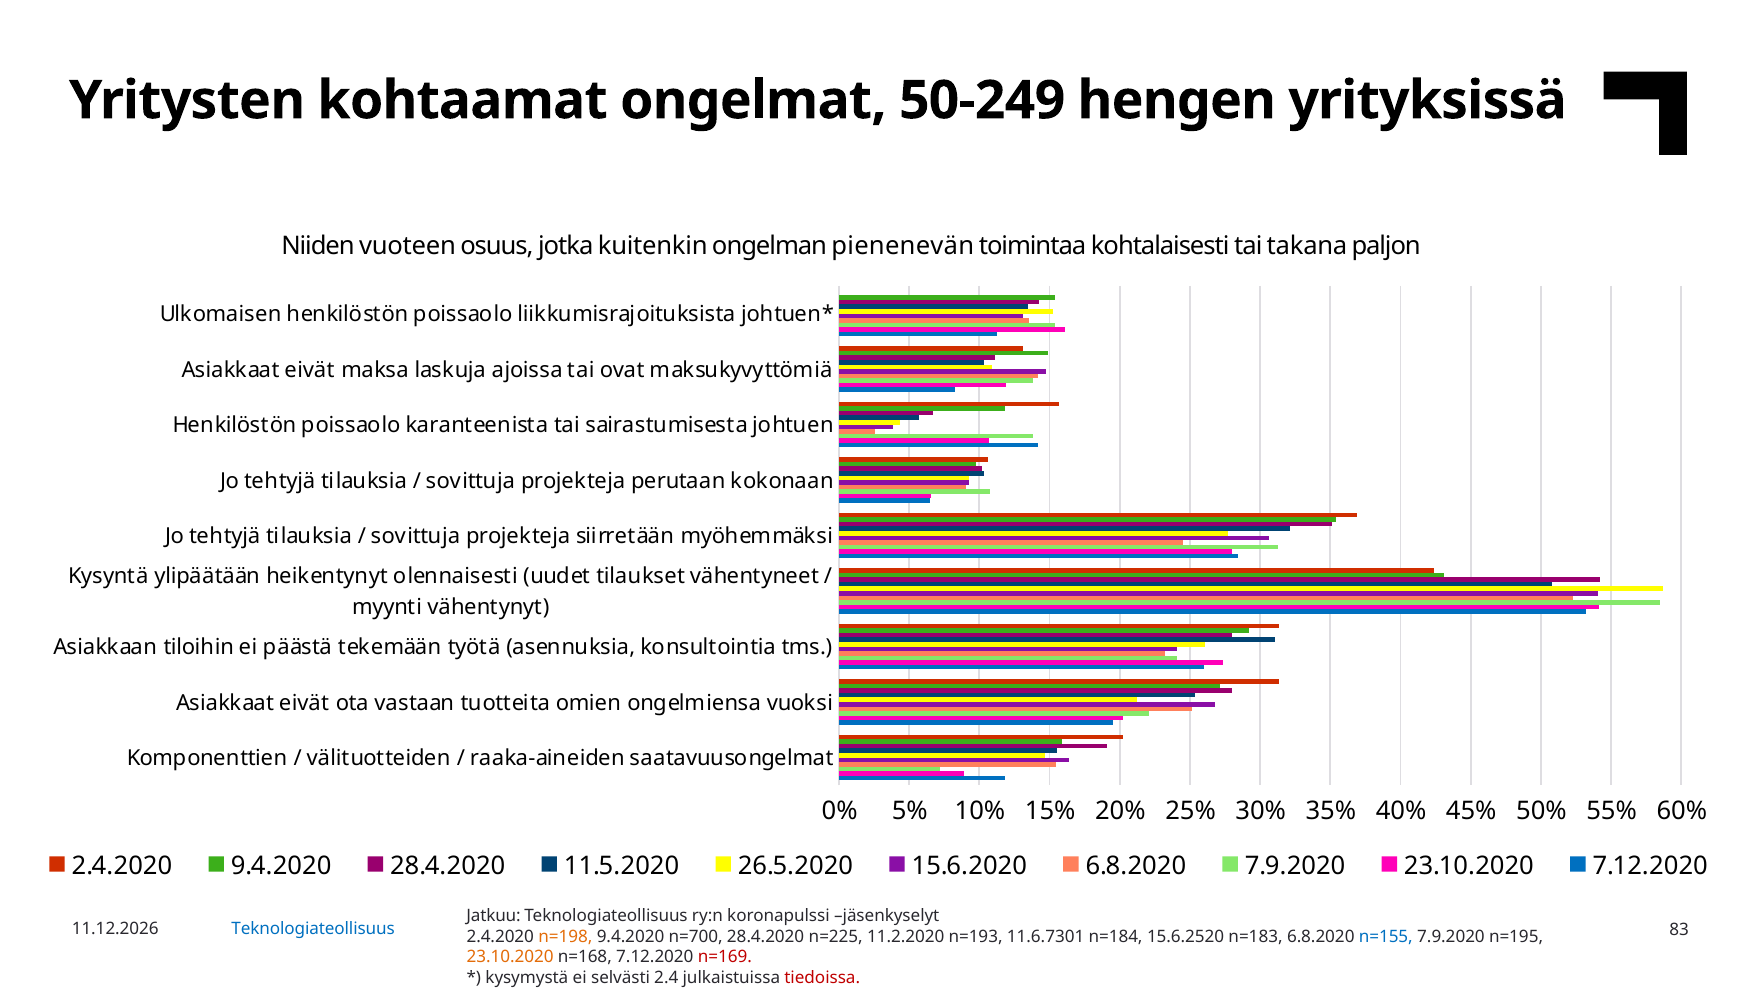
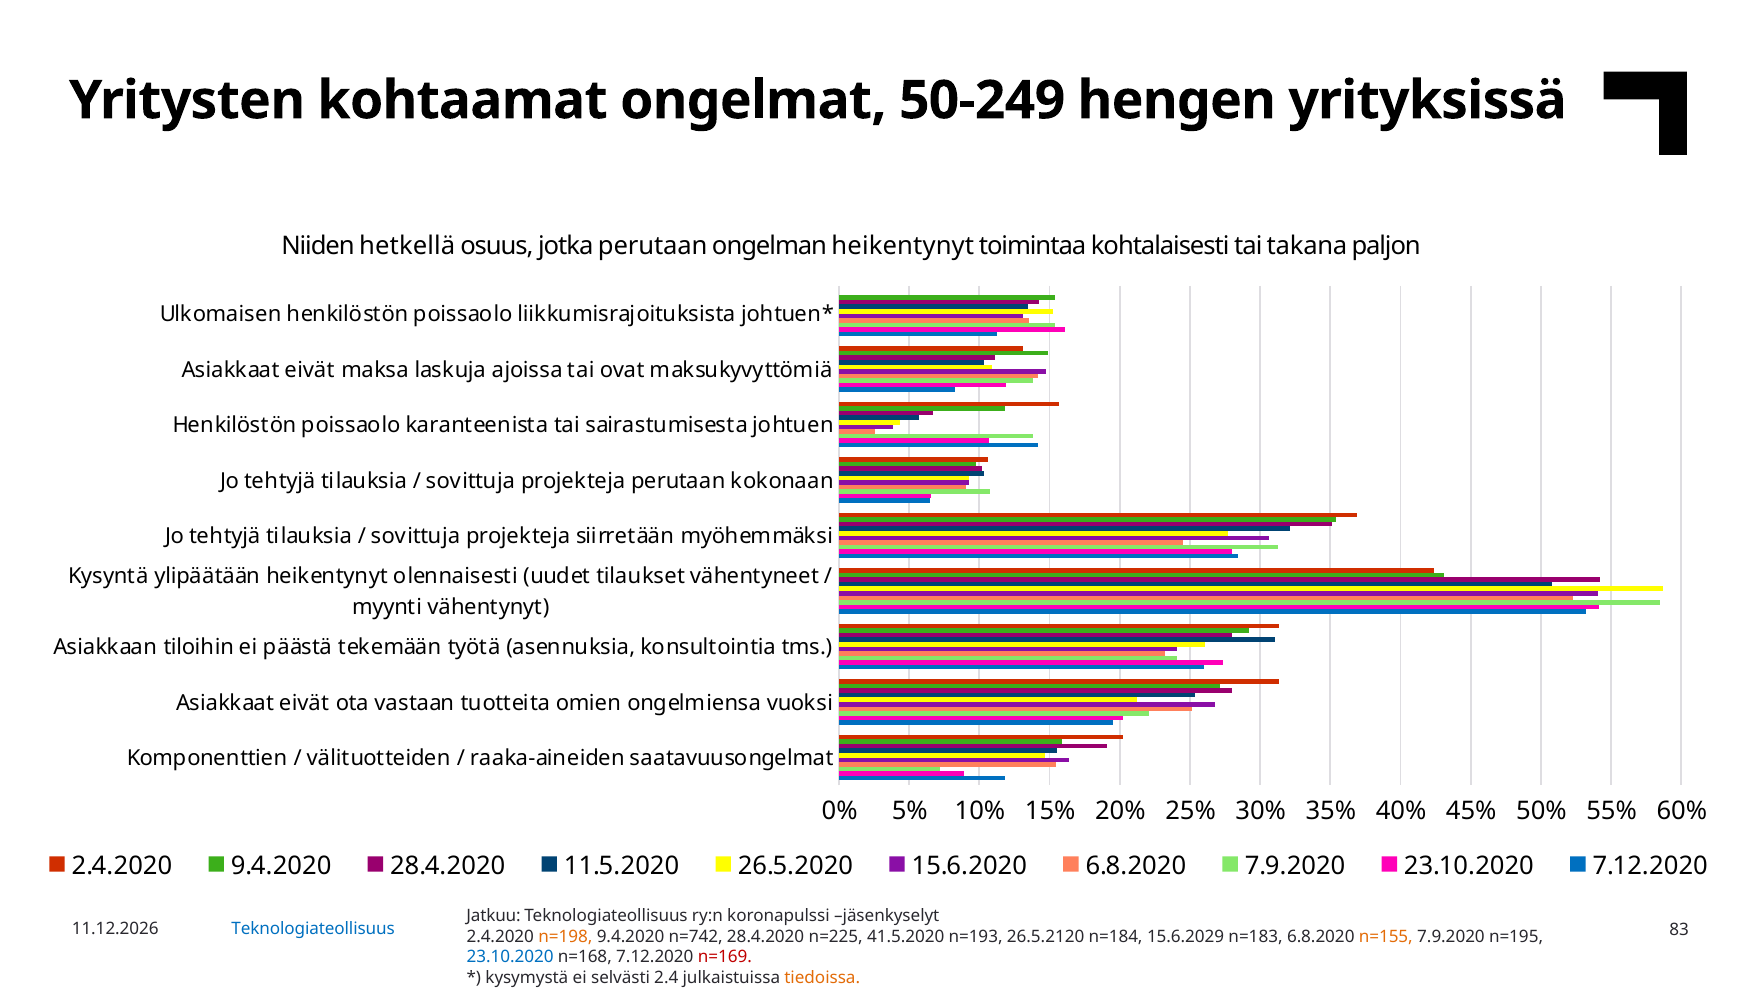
vuoteen: vuoteen -> hetkellä
jotka kuitenkin: kuitenkin -> perutaan
ongelman pienenevän: pienenevän -> heikentynyt
n=700: n=700 -> n=742
11.2.2020: 11.2.2020 -> 41.5.2020
11.6.7301: 11.6.7301 -> 26.5.2120
15.6.2520: 15.6.2520 -> 15.6.2029
n=155 colour: blue -> orange
23.10.2020 at (510, 958) colour: orange -> blue
tiedoissa colour: red -> orange
